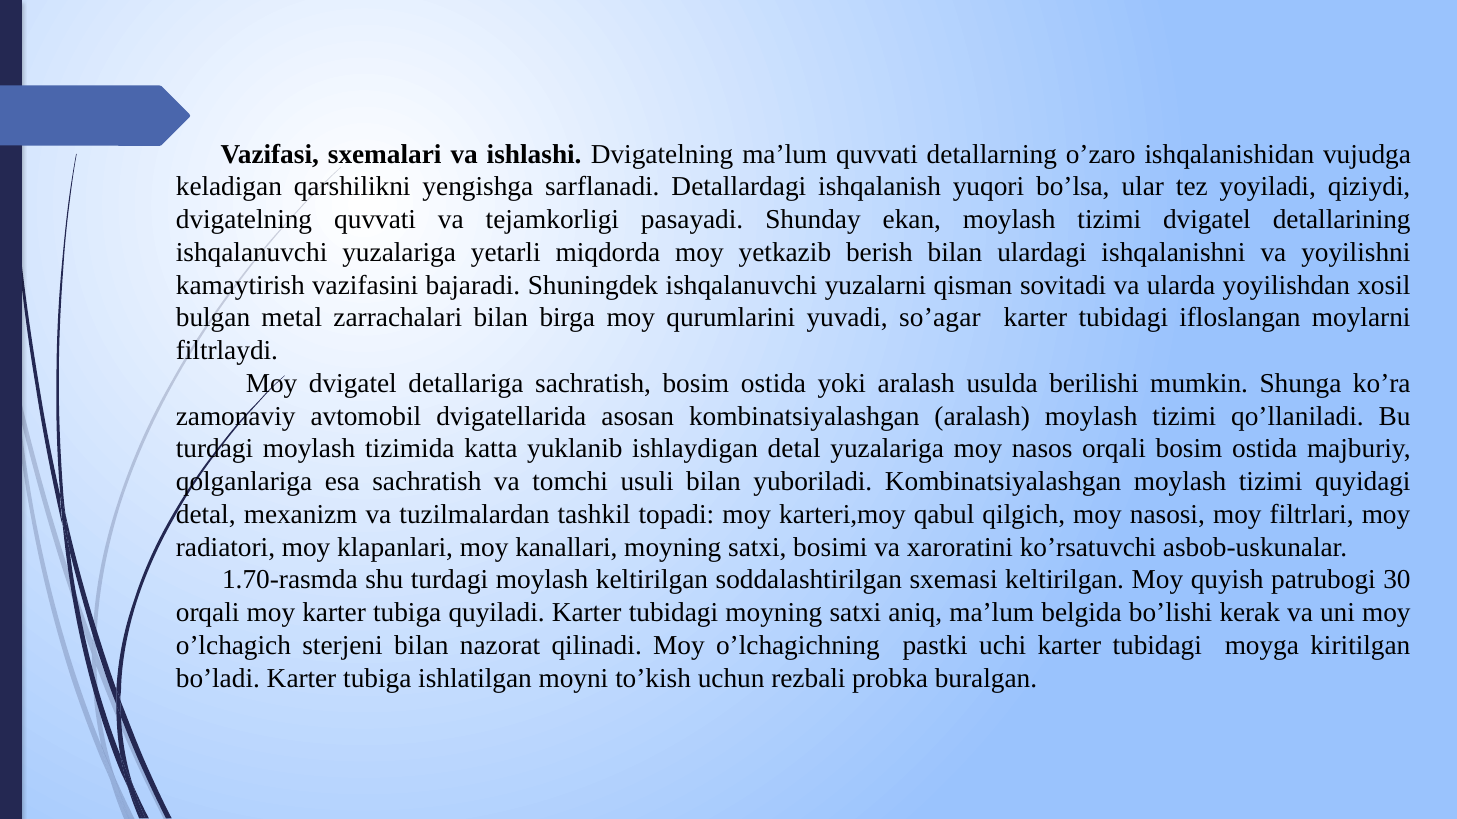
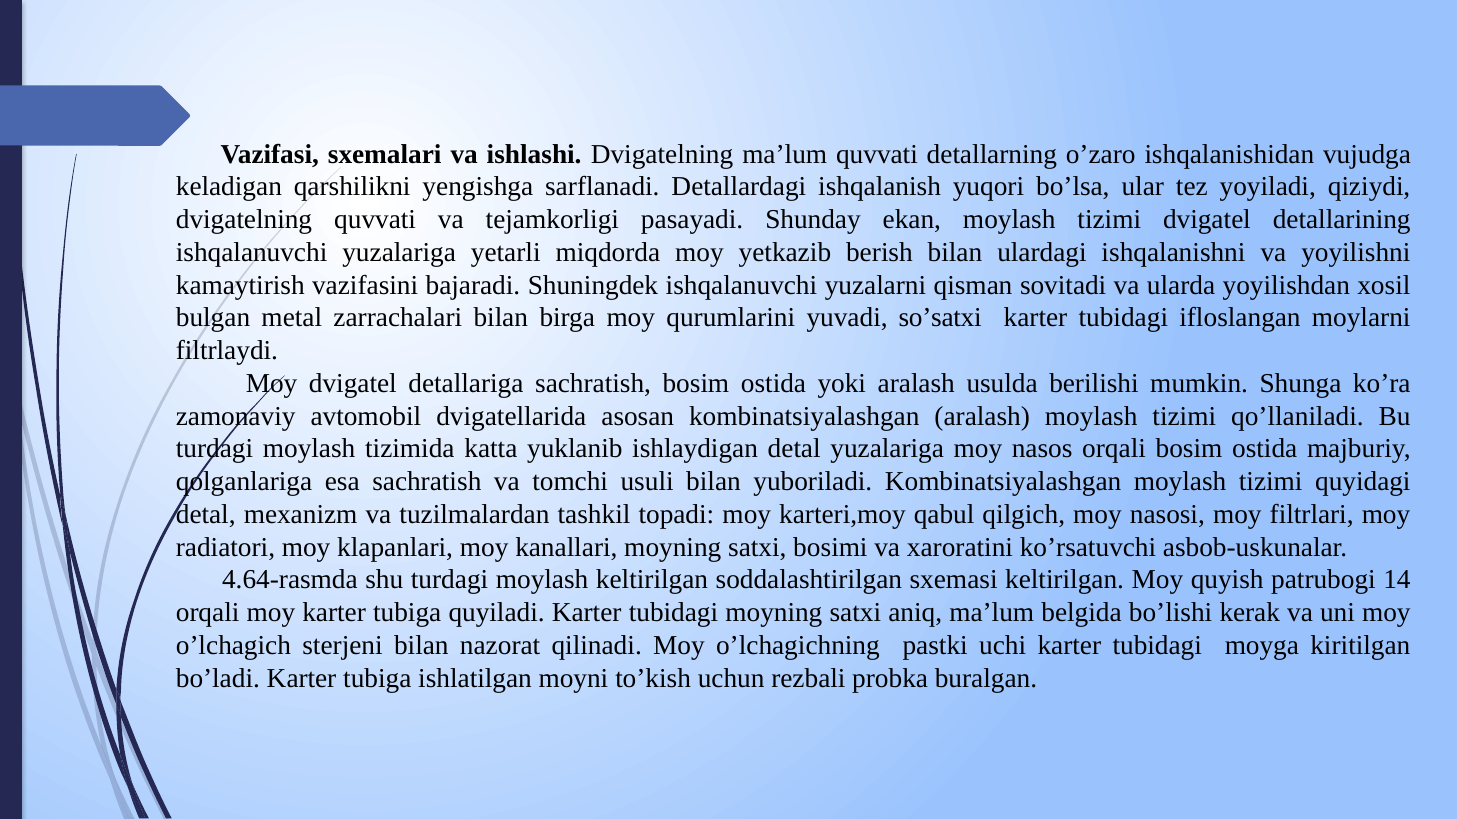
so’agar: so’agar -> so’satxi
1.70-rasmda: 1.70-rasmda -> 4.64-rasmda
30: 30 -> 14
